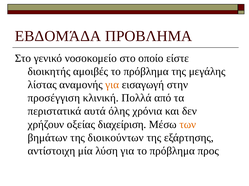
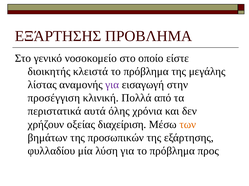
ΕΒΔΟΜΆΔΑ at (58, 36): ΕΒΔΟΜΆΔΑ -> ΕΞΆΡΤΗΣΗΣ
αμοιβές: αμοιβές -> κλειστά
για at (112, 85) colour: orange -> purple
διοικούντων: διοικούντων -> προσωπικών
αντίστοιχη: αντίστοιχη -> φυλλαδίου
